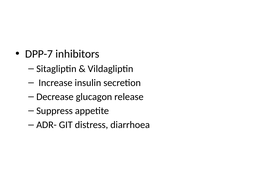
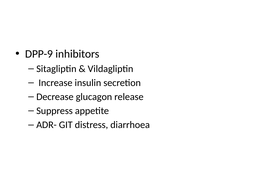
DPP-7: DPP-7 -> DPP-9
